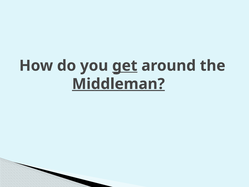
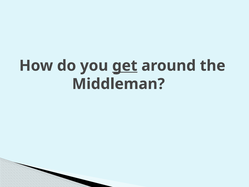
Middleman underline: present -> none
